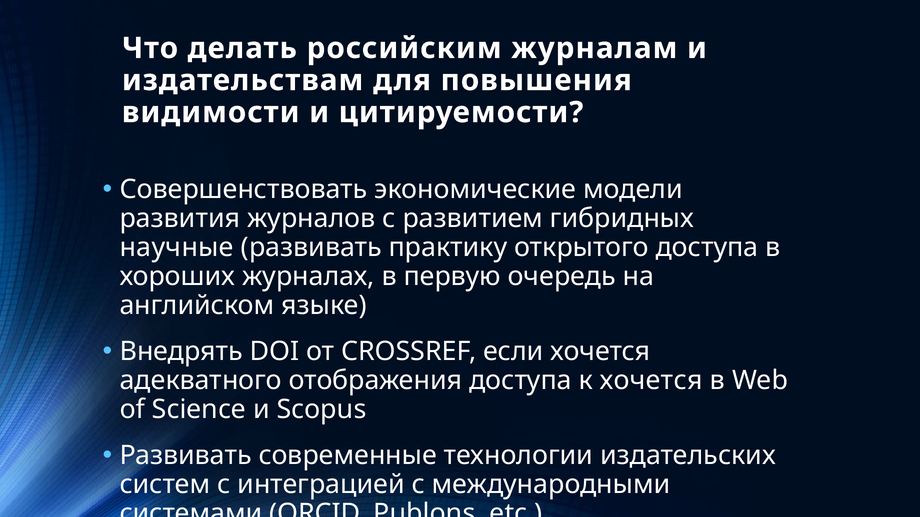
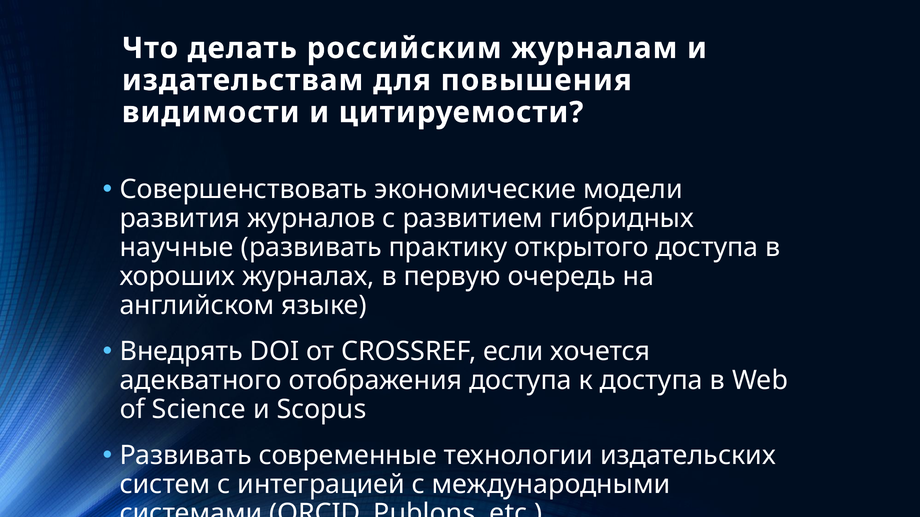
к хочется: хочется -> доступа
